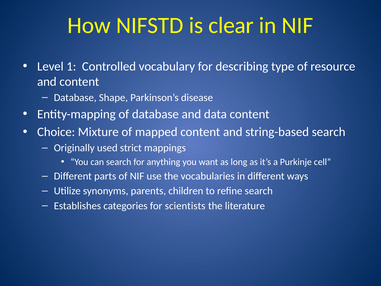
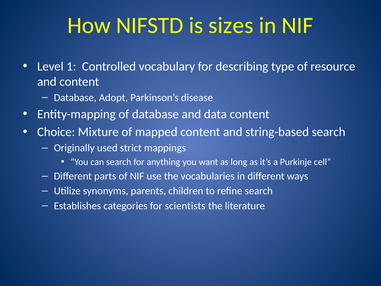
clear: clear -> sizes
Shape: Shape -> Adopt
